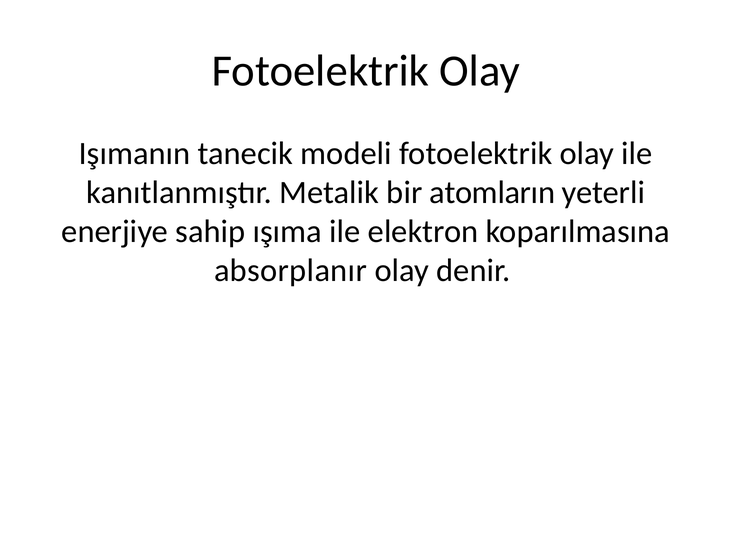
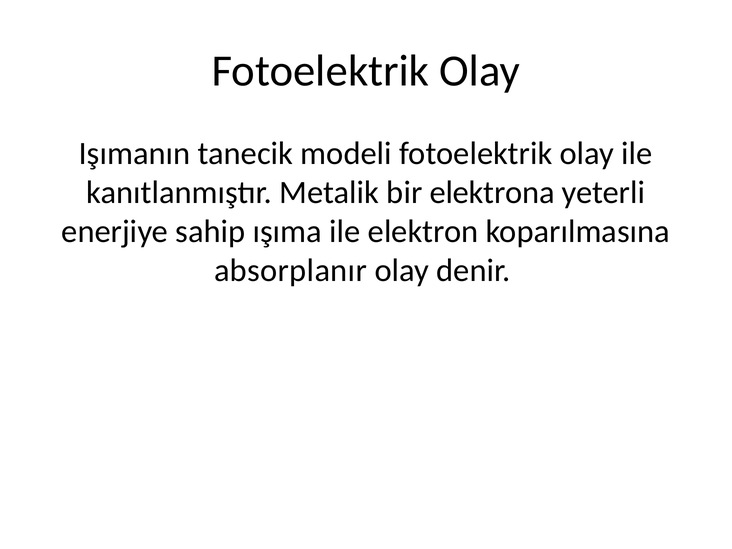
atomların: atomların -> elektrona
